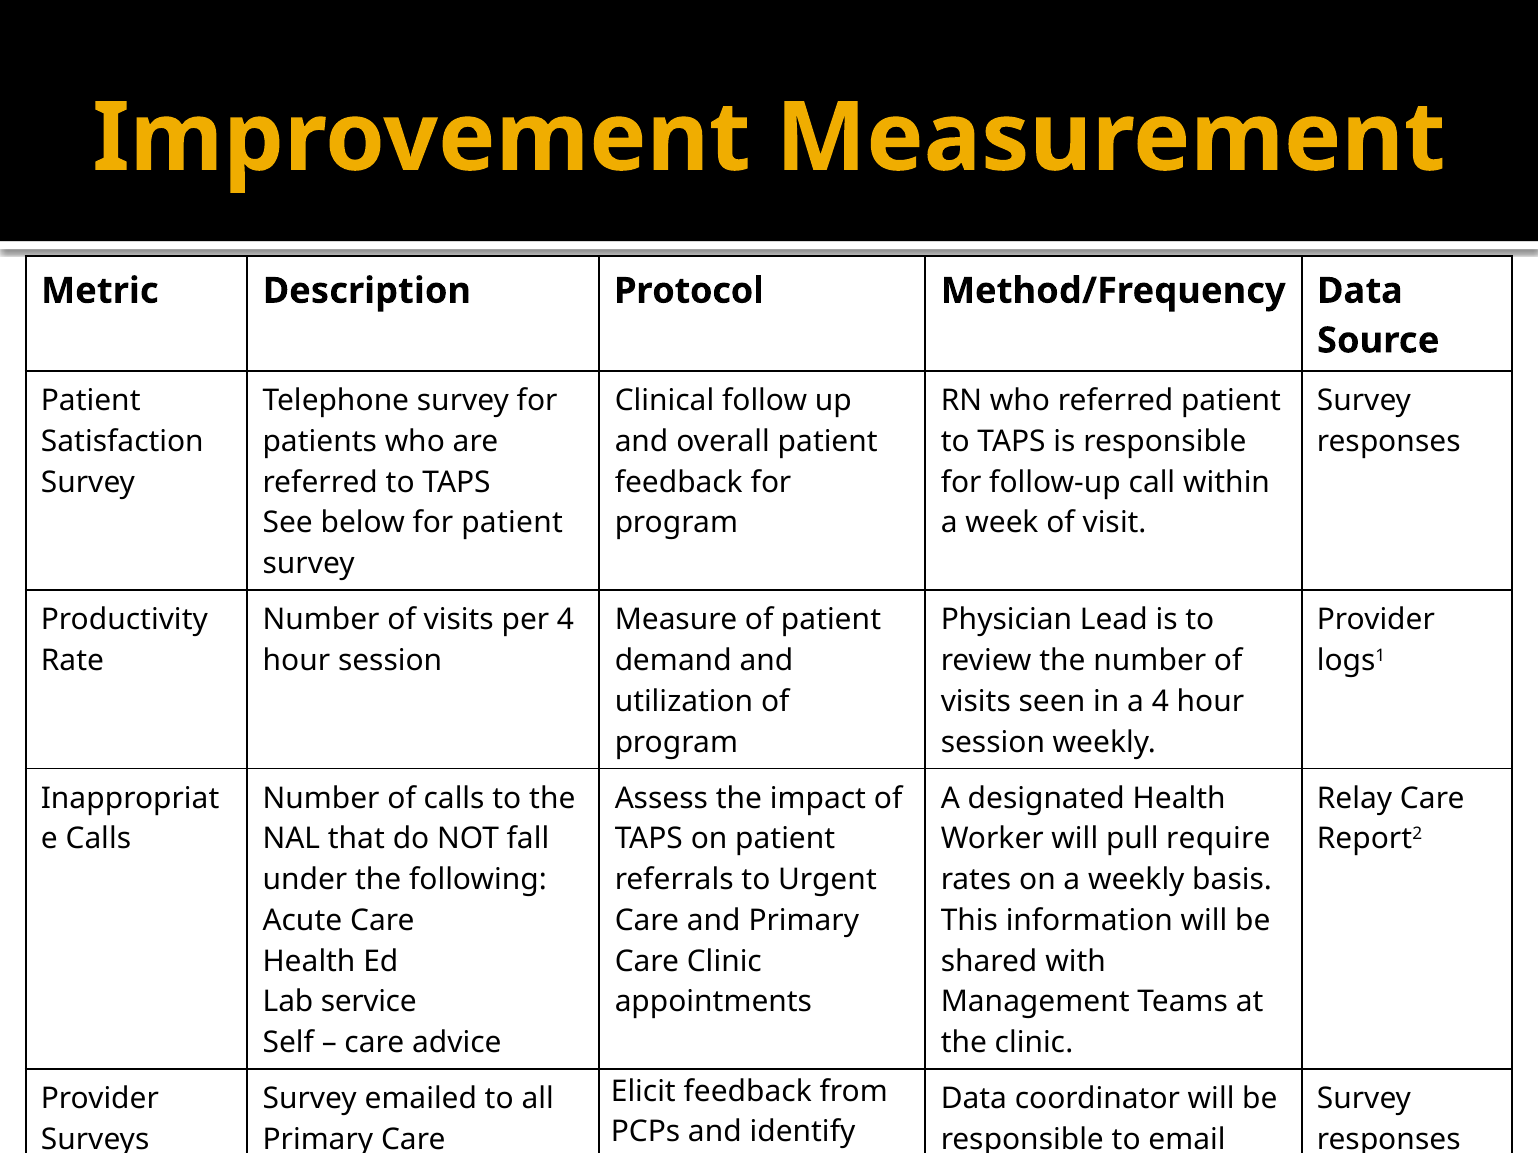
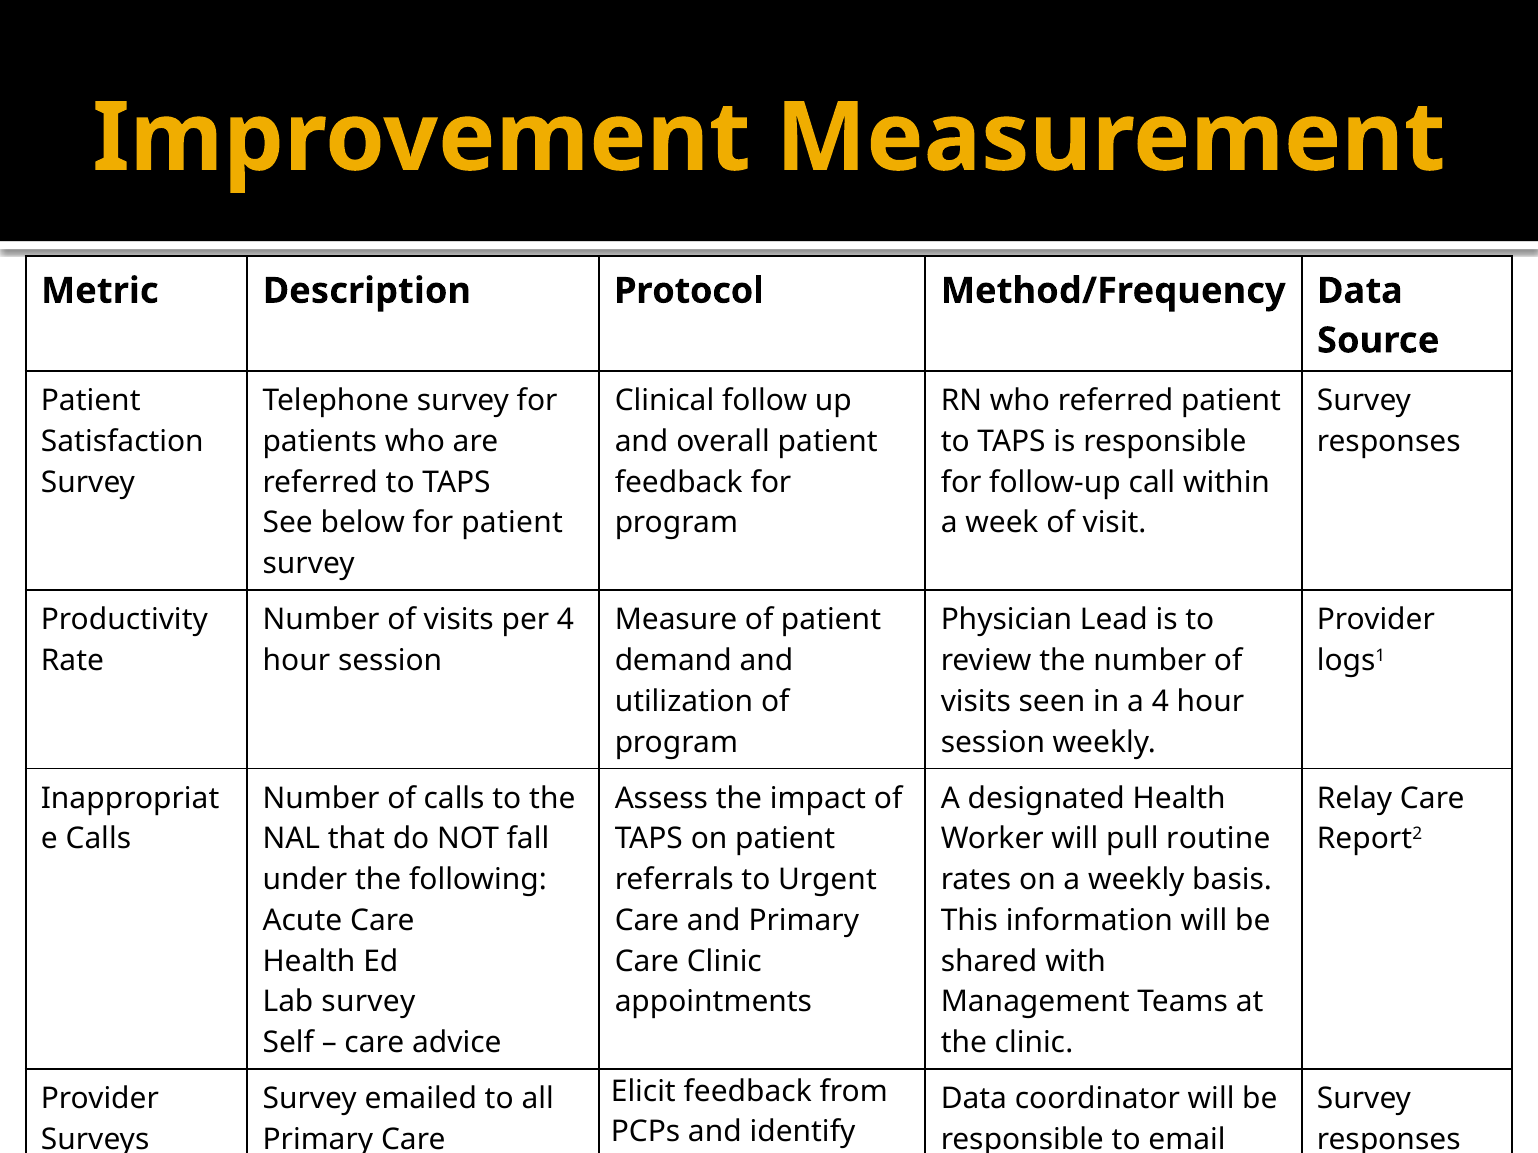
require: require -> routine
Lab service: service -> survey
